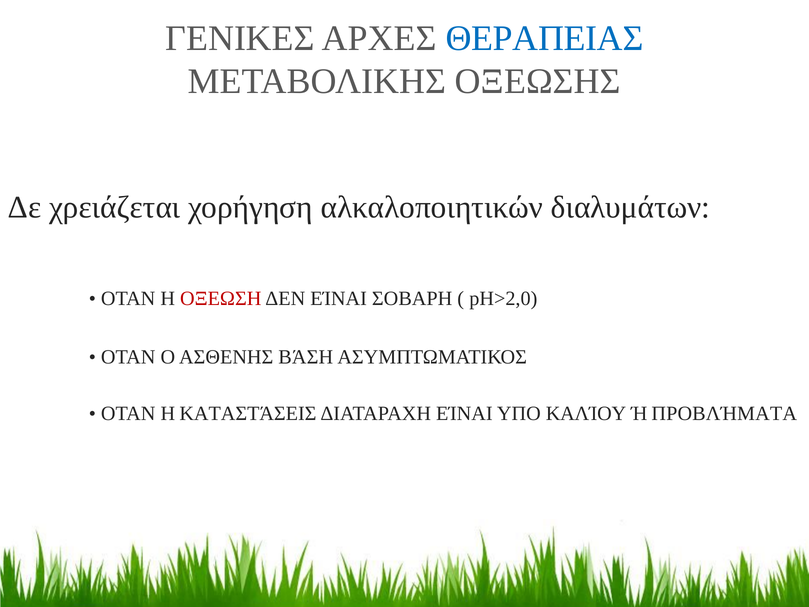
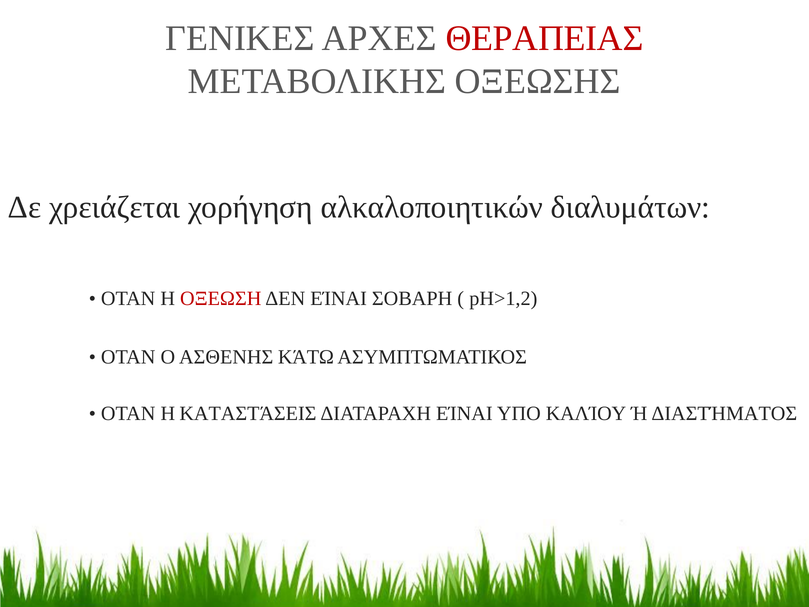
ΘΕΡΑΠΕΙΑΣ colour: blue -> red
pH>2,0: pH>2,0 -> pH>1,2
ΒΆΣΗ: ΒΆΣΗ -> ΚΆΤΩ
ΠΡΟΒΛΉΜΑΤΑ: ΠΡΟΒΛΉΜΑΤΑ -> ΔΙΑΣΤΉΜΑΤΟΣ
